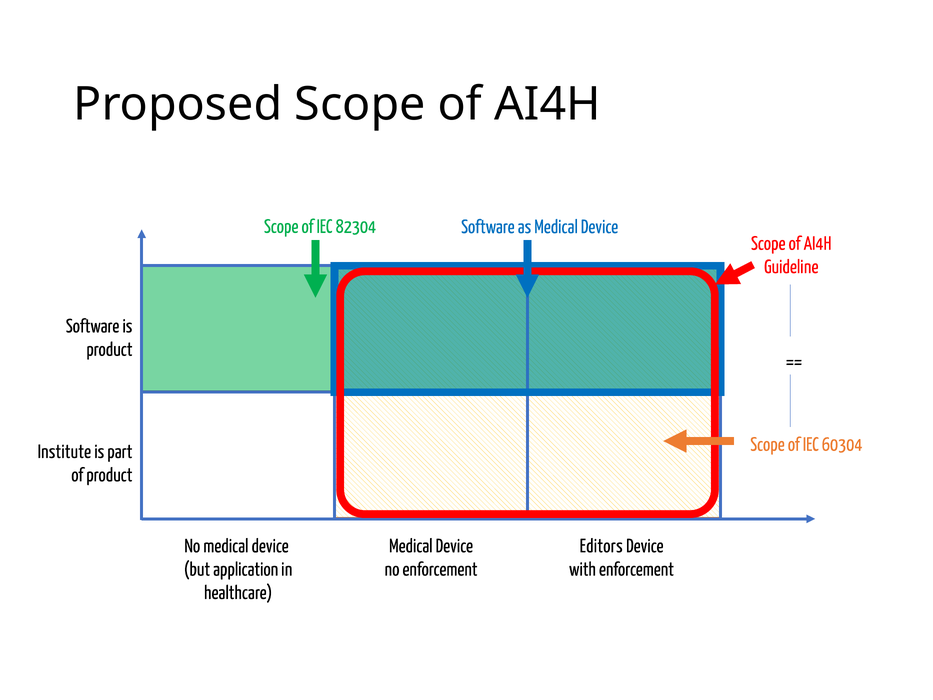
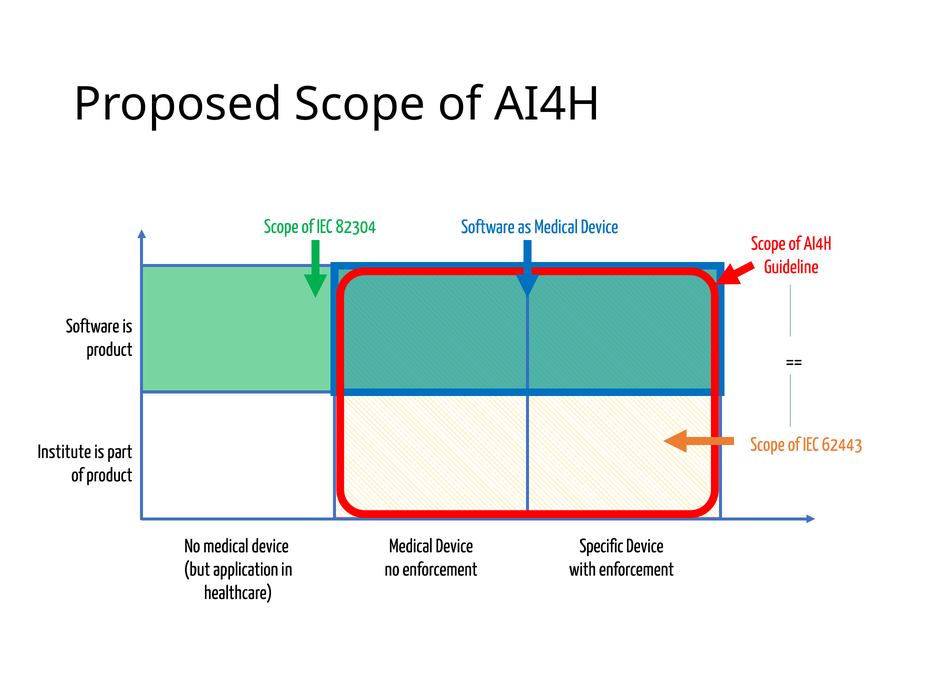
60304: 60304 -> 62443
Editors: Editors -> Specific
